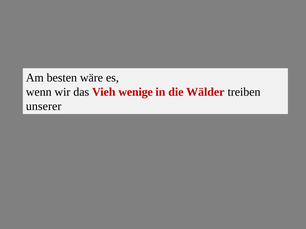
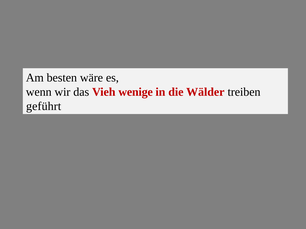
unserer: unserer -> geführt
